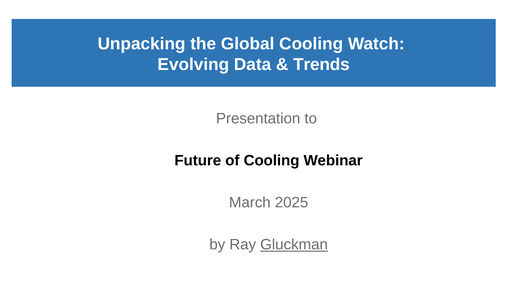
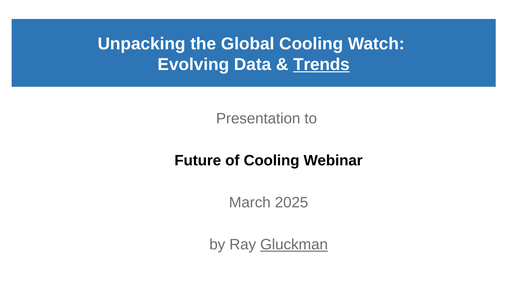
Trends underline: none -> present
